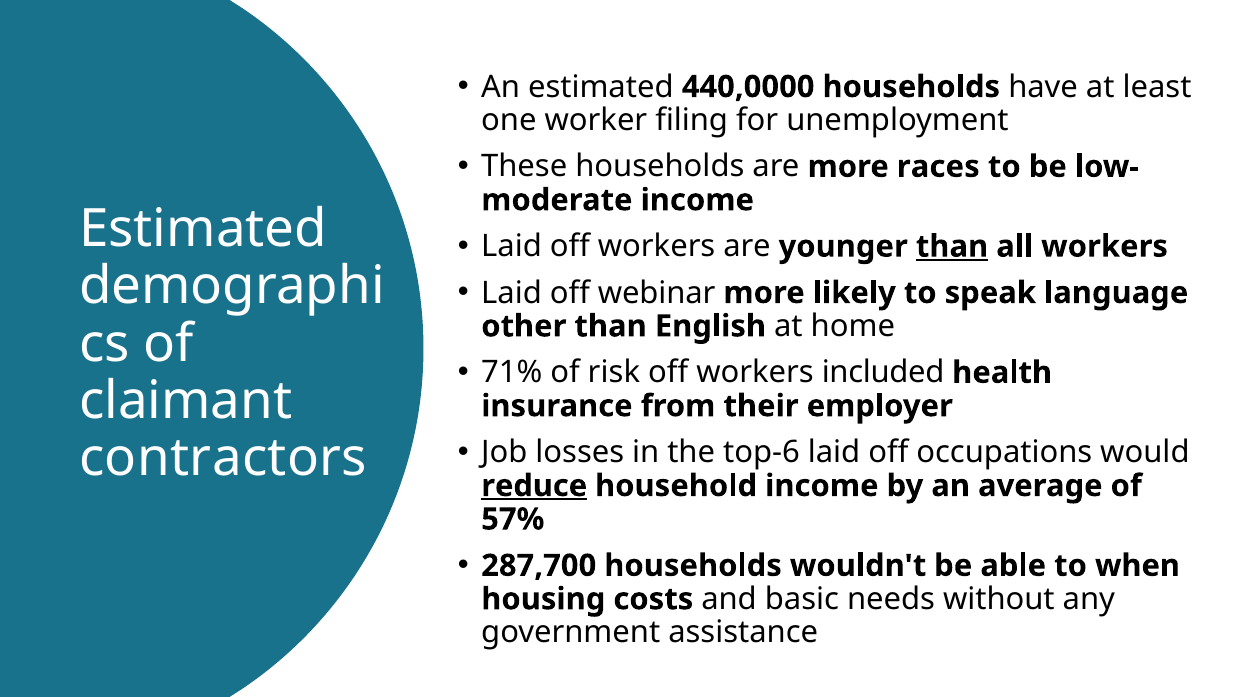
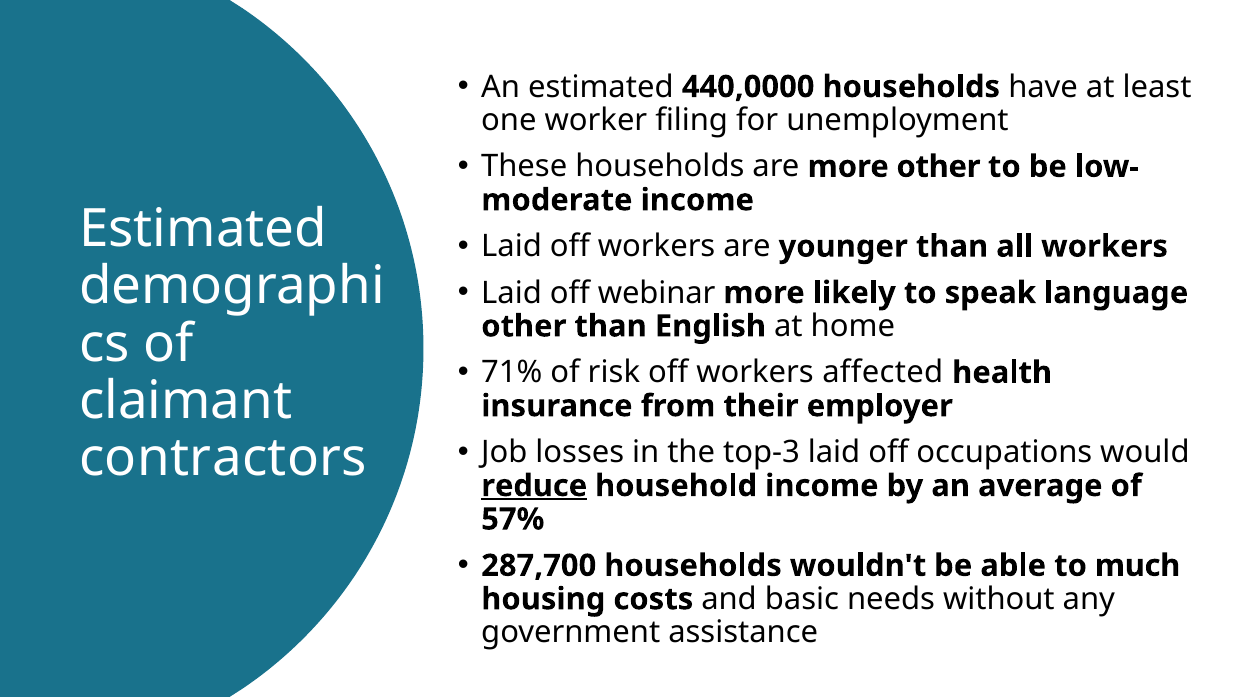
more races: races -> other
than at (952, 246) underline: present -> none
included: included -> affected
top-6: top-6 -> top-3
when: when -> much
